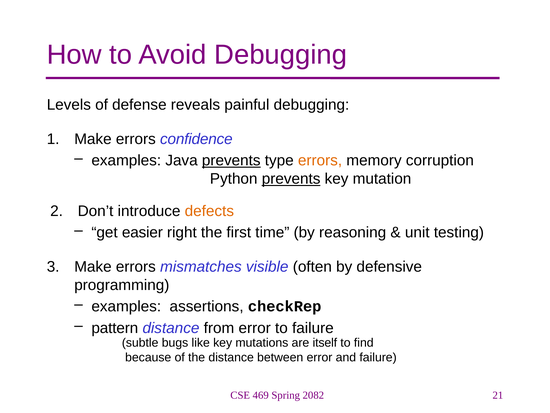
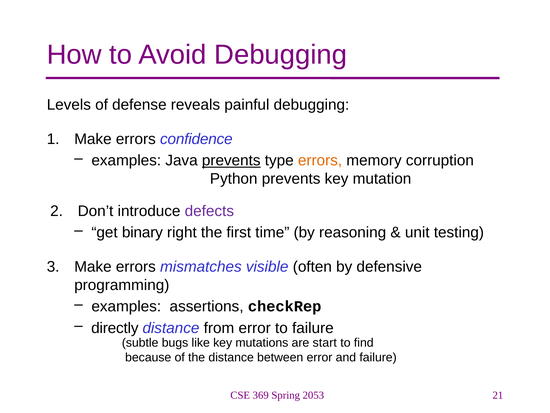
prevents at (291, 179) underline: present -> none
defects colour: orange -> purple
easier: easier -> binary
pattern: pattern -> directly
itself: itself -> start
469: 469 -> 369
2082: 2082 -> 2053
